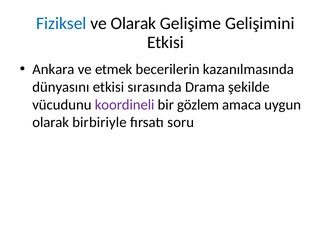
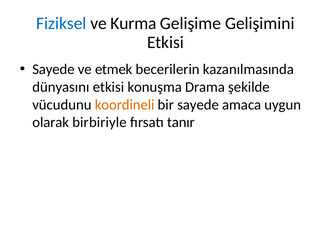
ve Olarak: Olarak -> Kurma
Ankara at (53, 69): Ankara -> Sayede
sırasında: sırasında -> konuşma
koordineli colour: purple -> orange
bir gözlem: gözlem -> sayede
soru: soru -> tanır
